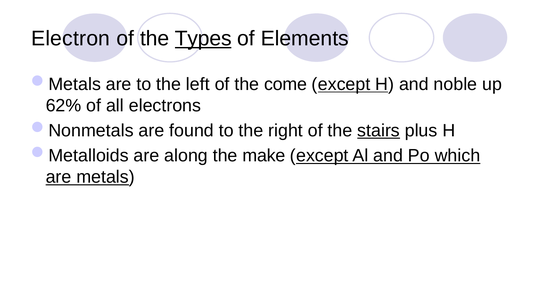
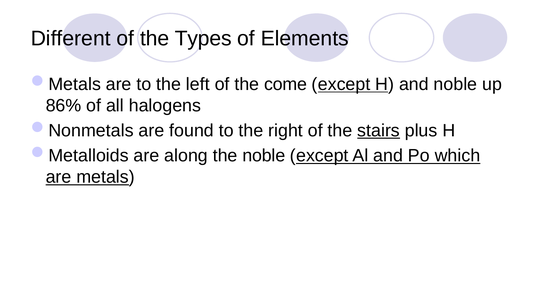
Electron: Electron -> Different
Types underline: present -> none
62%: 62% -> 86%
electrons: electrons -> halogens
the make: make -> noble
